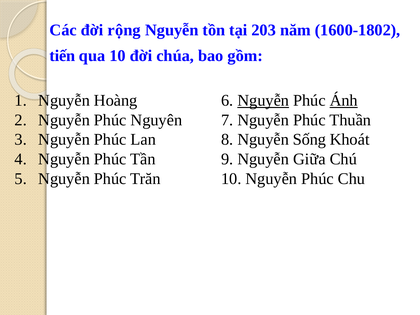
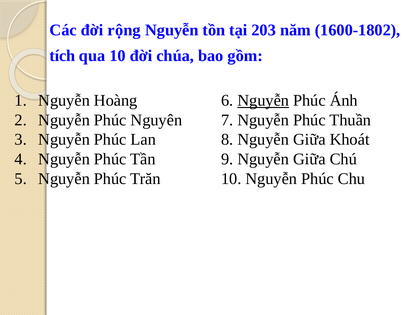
tiến: tiến -> tích
Ánh underline: present -> none
8 Nguyễn Sống: Sống -> Giữa
